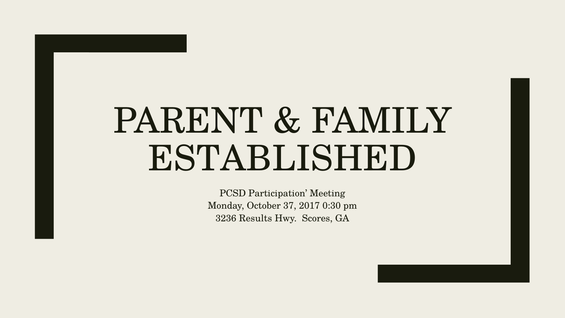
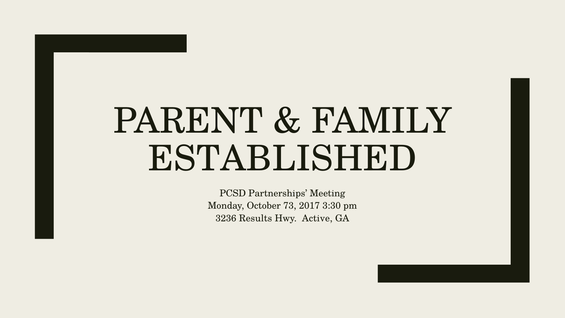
Participation: Participation -> Partnerships
37: 37 -> 73
0:30: 0:30 -> 3:30
Scores: Scores -> Active
